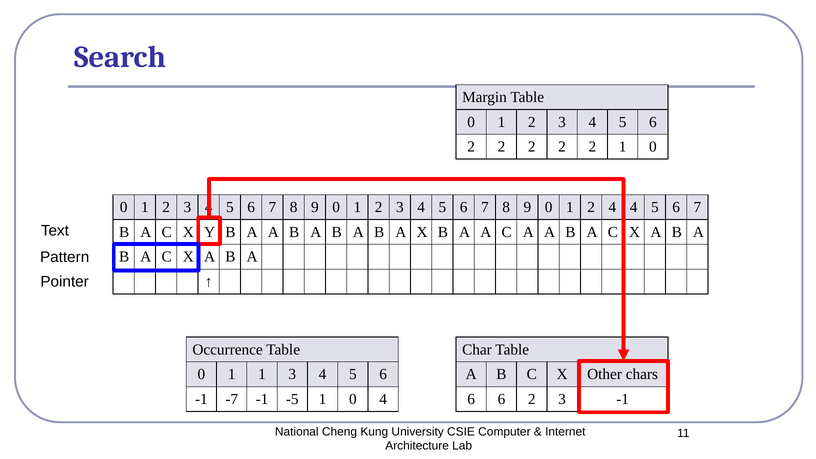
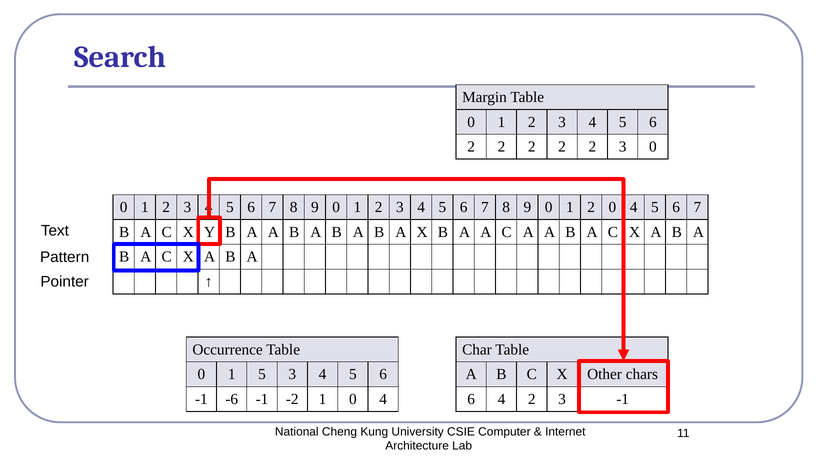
2 2 1: 1 -> 3
2 4: 4 -> 0
1 1: 1 -> 5
-7: -7 -> -6
-5: -5 -> -2
6 6: 6 -> 4
